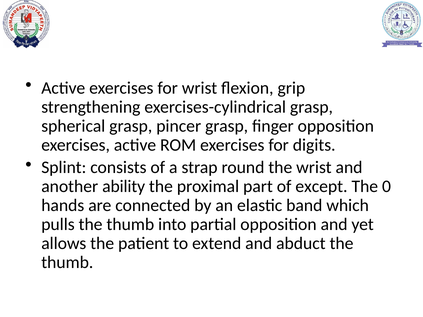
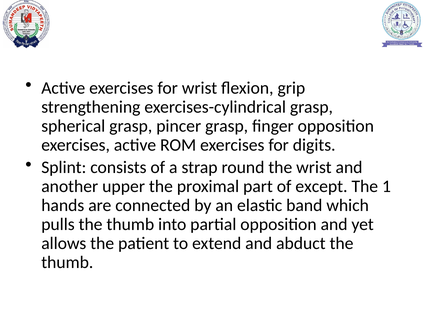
ability: ability -> upper
0: 0 -> 1
